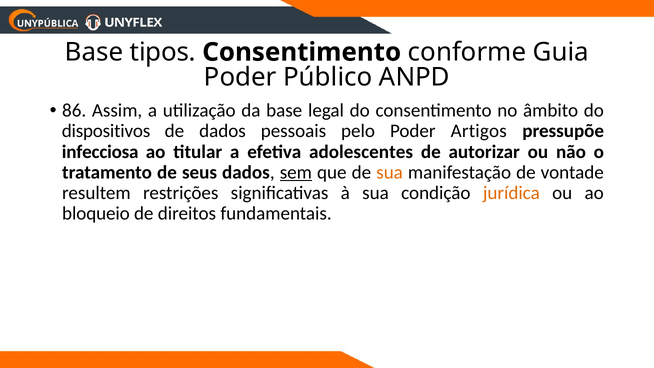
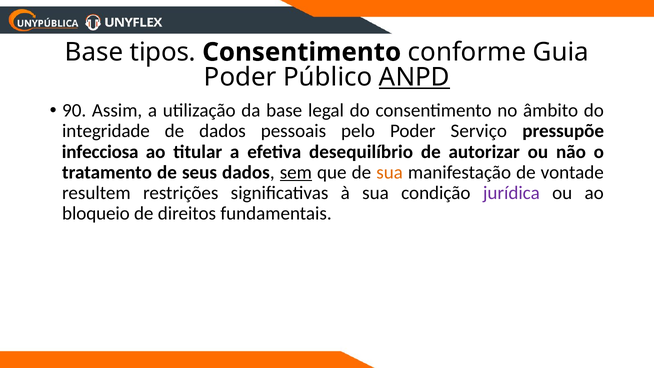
ANPD underline: none -> present
86: 86 -> 90
dispositivos: dispositivos -> integridade
Artigos: Artigos -> Serviço
adolescentes: adolescentes -> desequilíbrio
jurídica colour: orange -> purple
